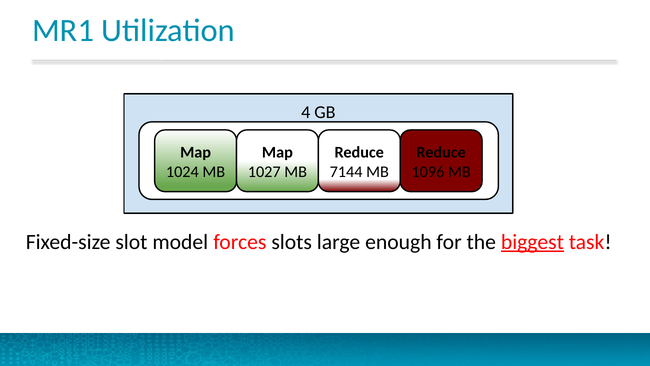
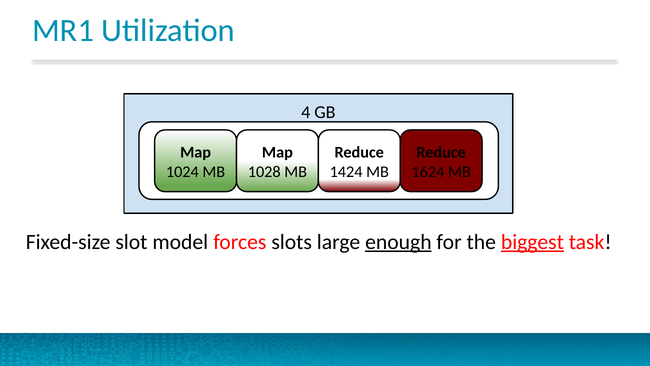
1027: 1027 -> 1028
7144: 7144 -> 1424
1096: 1096 -> 1624
enough underline: none -> present
